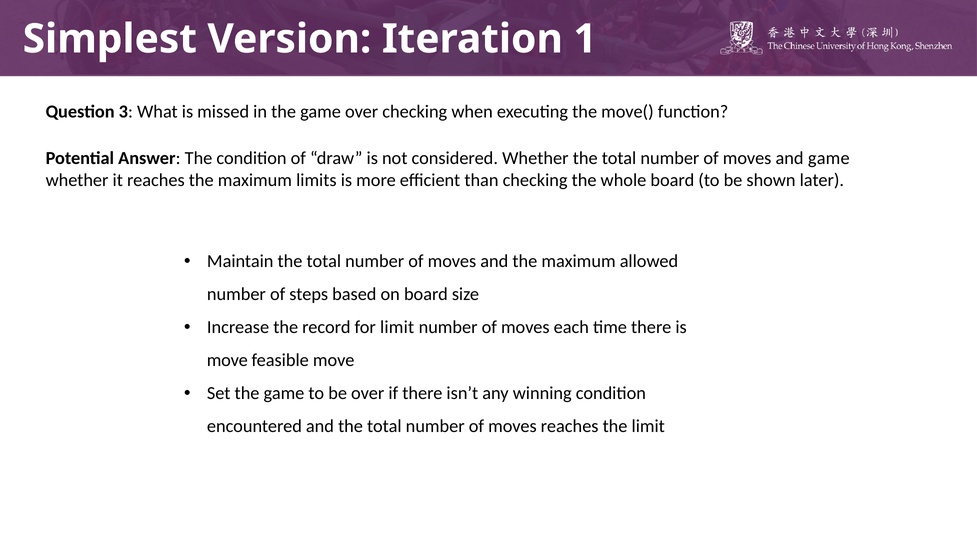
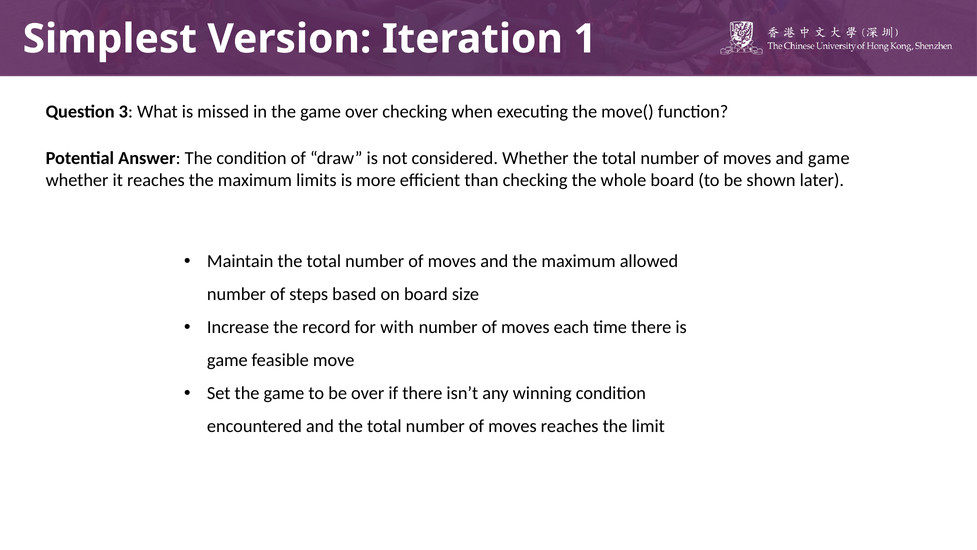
for limit: limit -> with
move at (227, 360): move -> game
